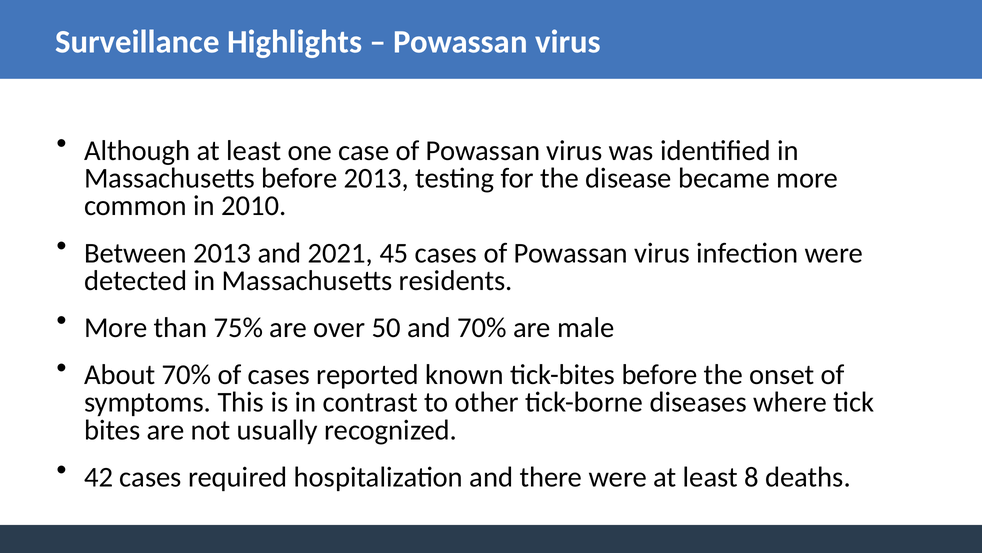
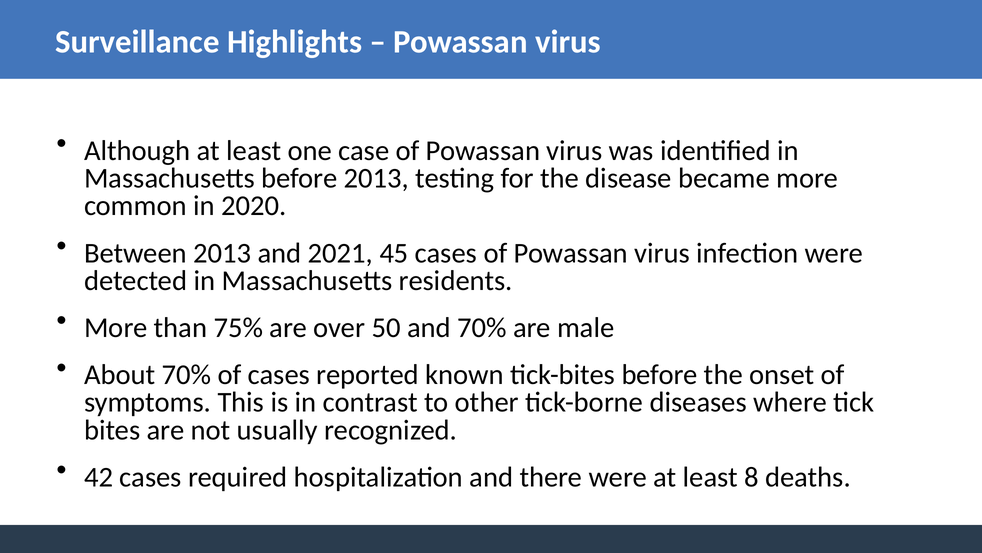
2010: 2010 -> 2020
